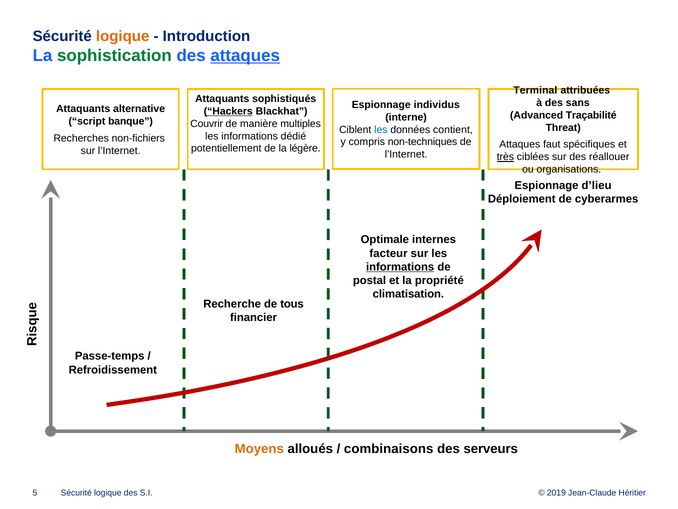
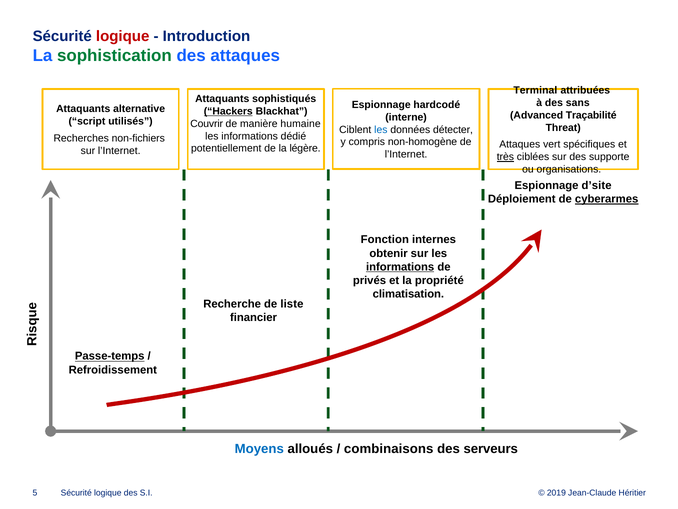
logique at (123, 36) colour: orange -> red
attaques at (245, 55) underline: present -> none
individus: individus -> hardcodé
banque: banque -> utilisés
multiples: multiples -> humaine
contient: contient -> détecter
non-techniques: non-techniques -> non-homogène
faut: faut -> vert
réallouer: réallouer -> supporte
d’lieu: d’lieu -> d’site
cyberarmes underline: none -> present
Optimale: Optimale -> Fonction
facteur: facteur -> obtenir
postal: postal -> privés
tous: tous -> liste
Passe-temps underline: none -> present
Moyens colour: orange -> blue
